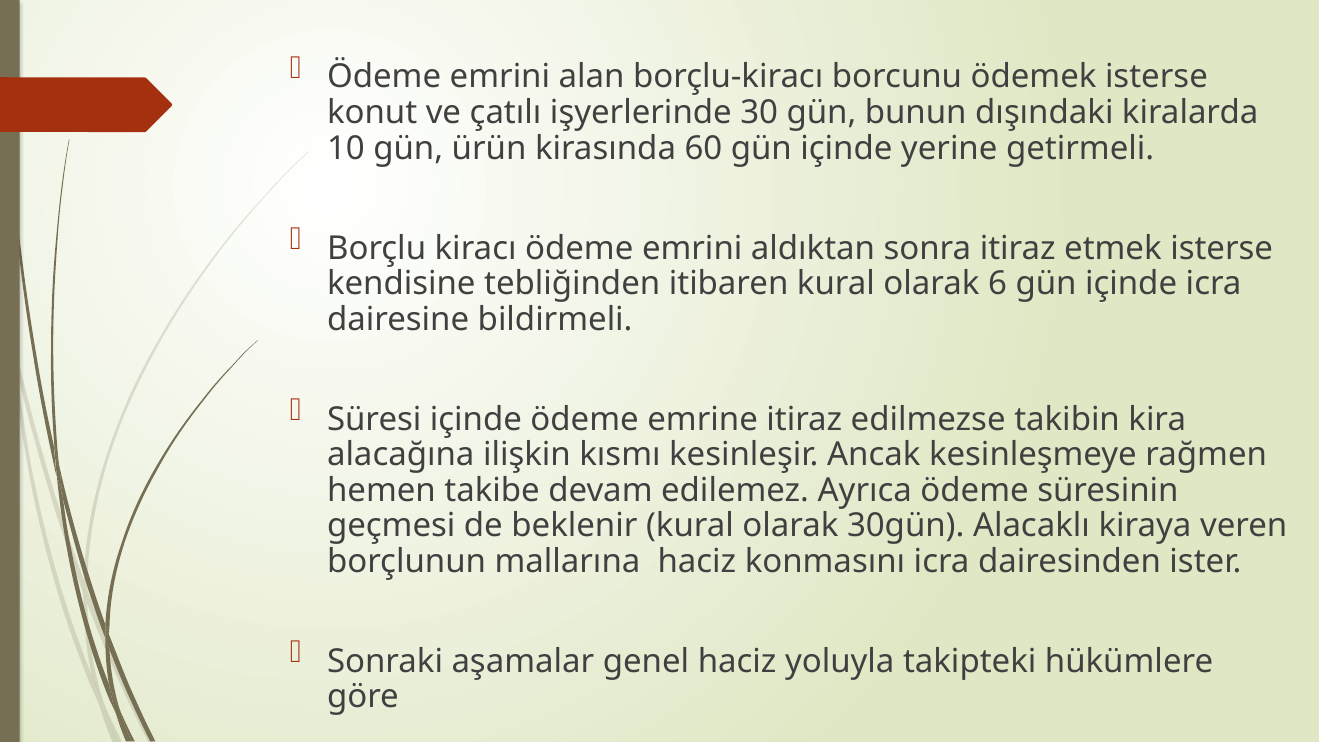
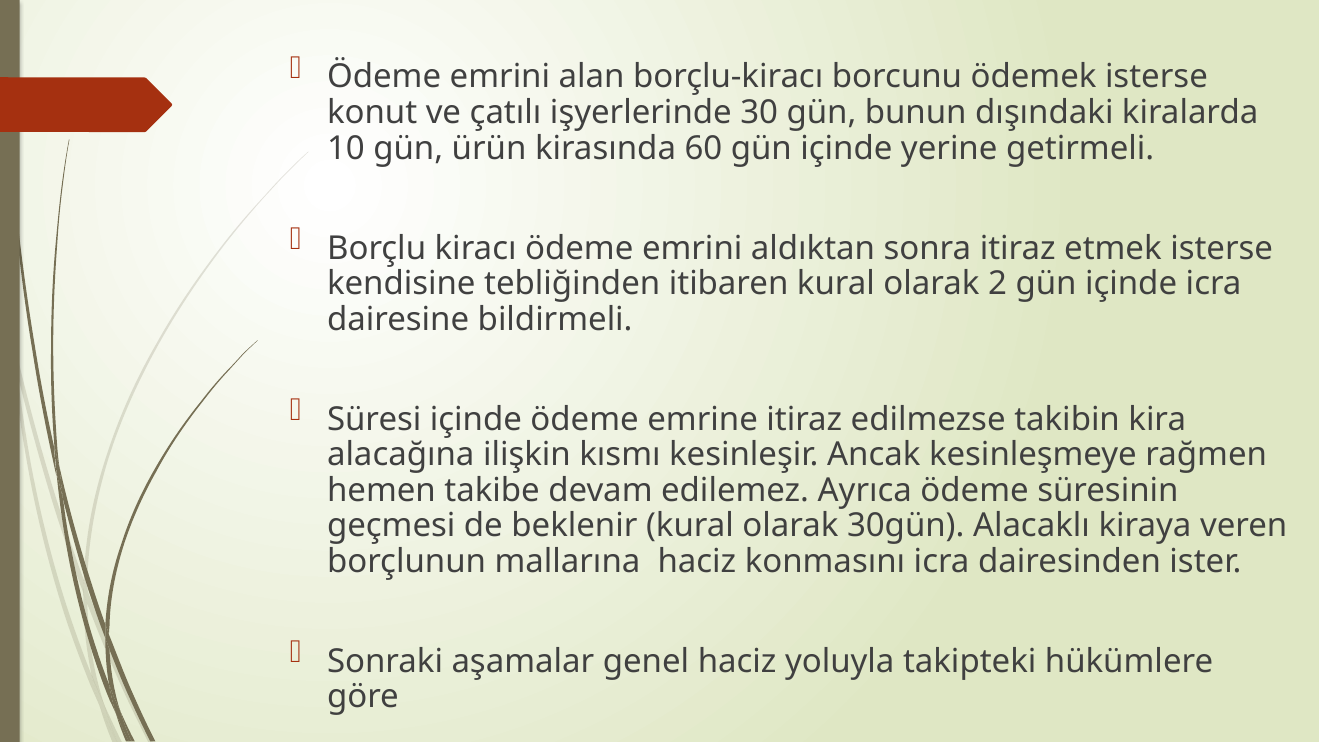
6: 6 -> 2
